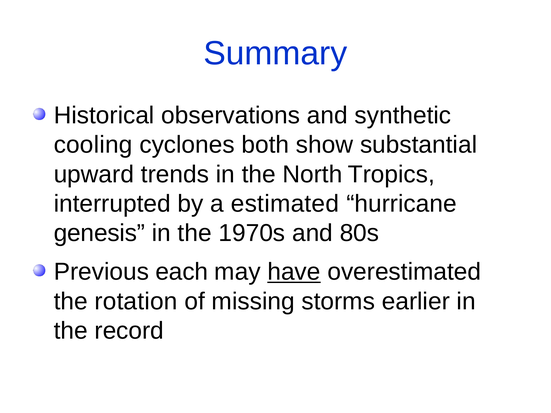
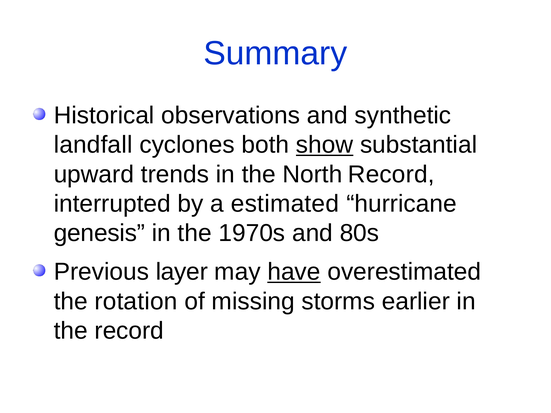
cooling: cooling -> landfall
show underline: none -> present
North Tropics: Tropics -> Record
each: each -> layer
